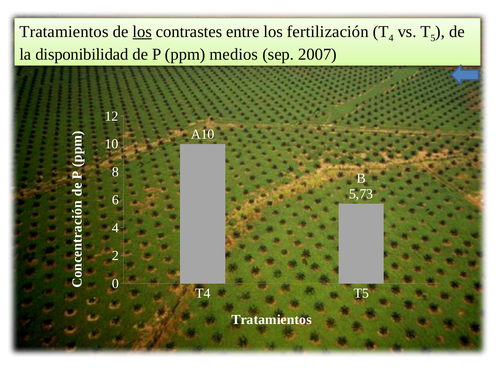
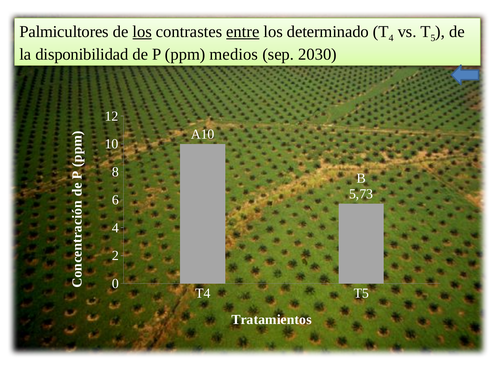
Tratamientos at (64, 32): Tratamientos -> Palmicultores
entre underline: none -> present
fertilización: fertilización -> determinado
2007: 2007 -> 2030
